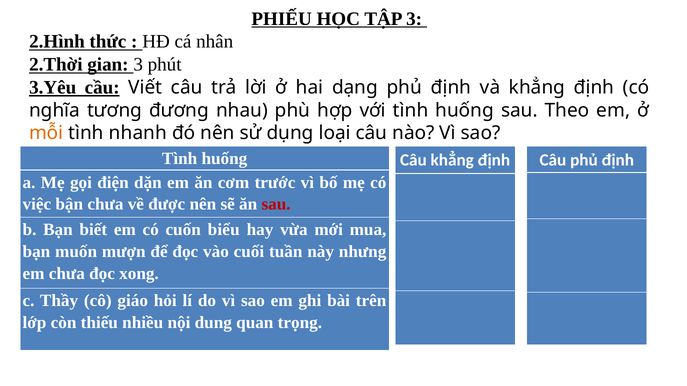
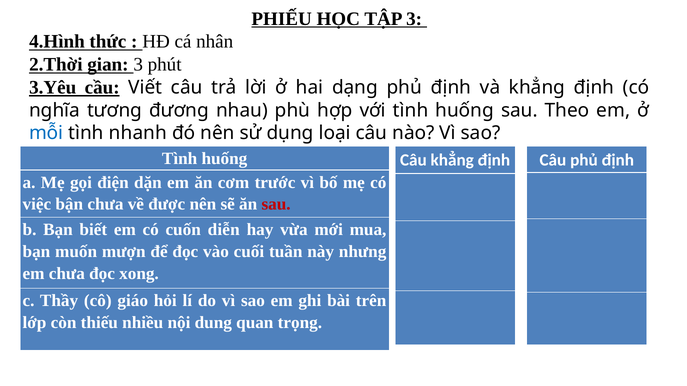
2.Hình: 2.Hình -> 4.Hình
mỗi colour: orange -> blue
biểu: biểu -> diễn
